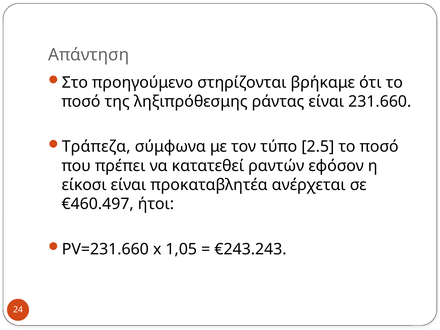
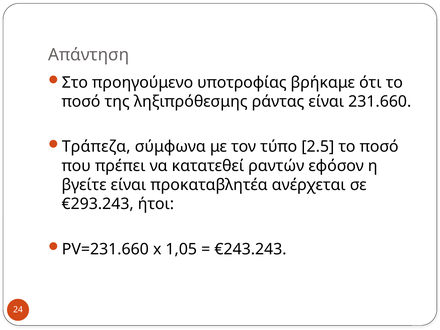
στηρίζονται: στηρίζονται -> υποτροφίας
είκοσι: είκοσι -> βγείτε
€460.497: €460.497 -> €293.243
